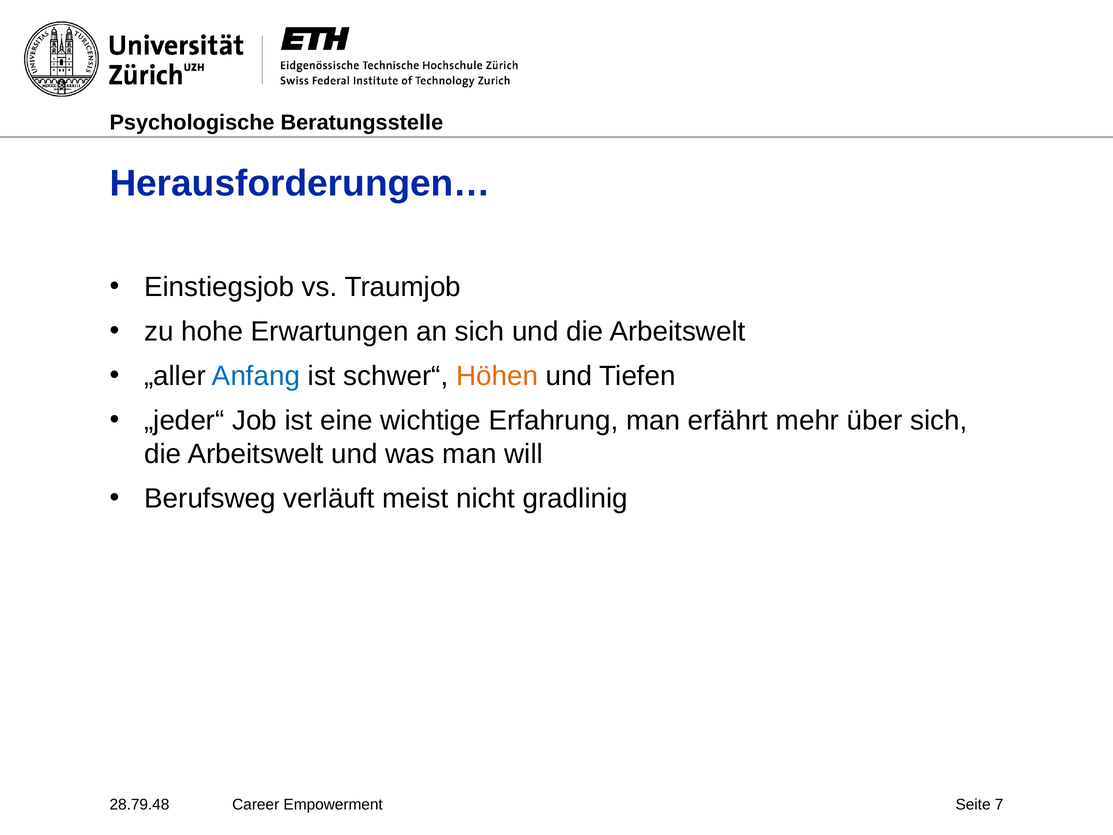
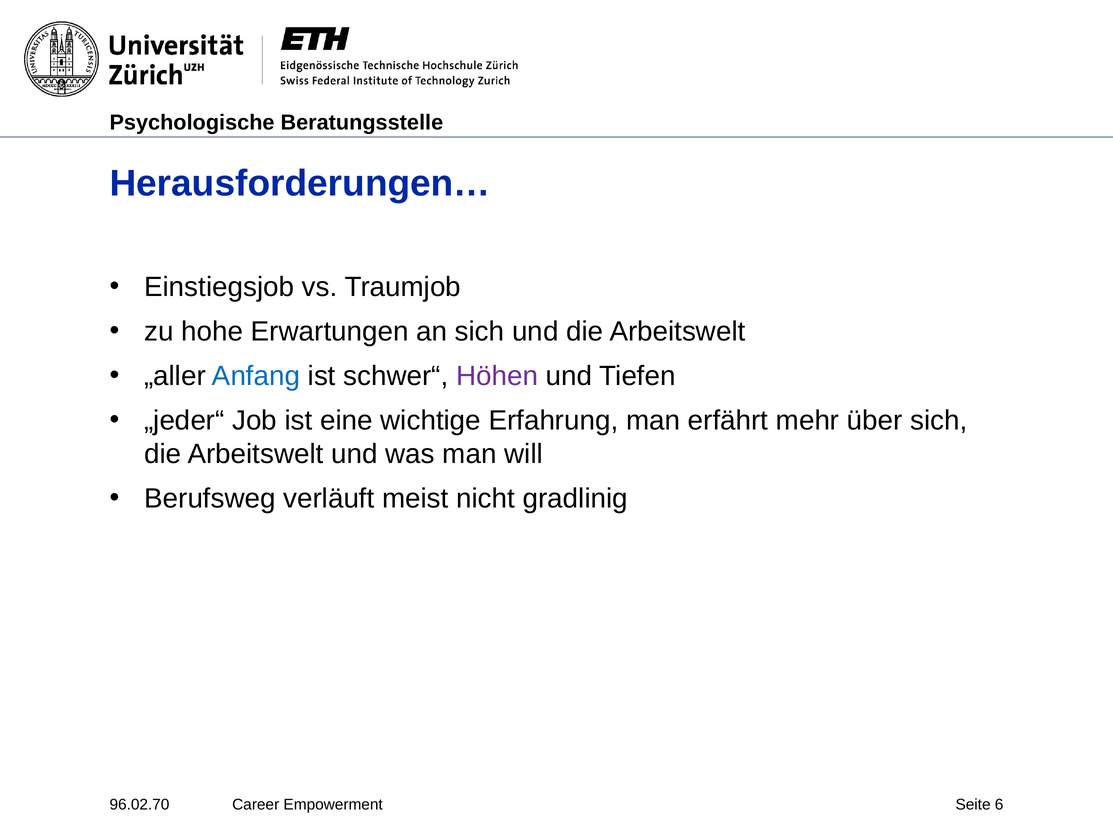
Höhen colour: orange -> purple
28.79.48: 28.79.48 -> 96.02.70
7: 7 -> 6
